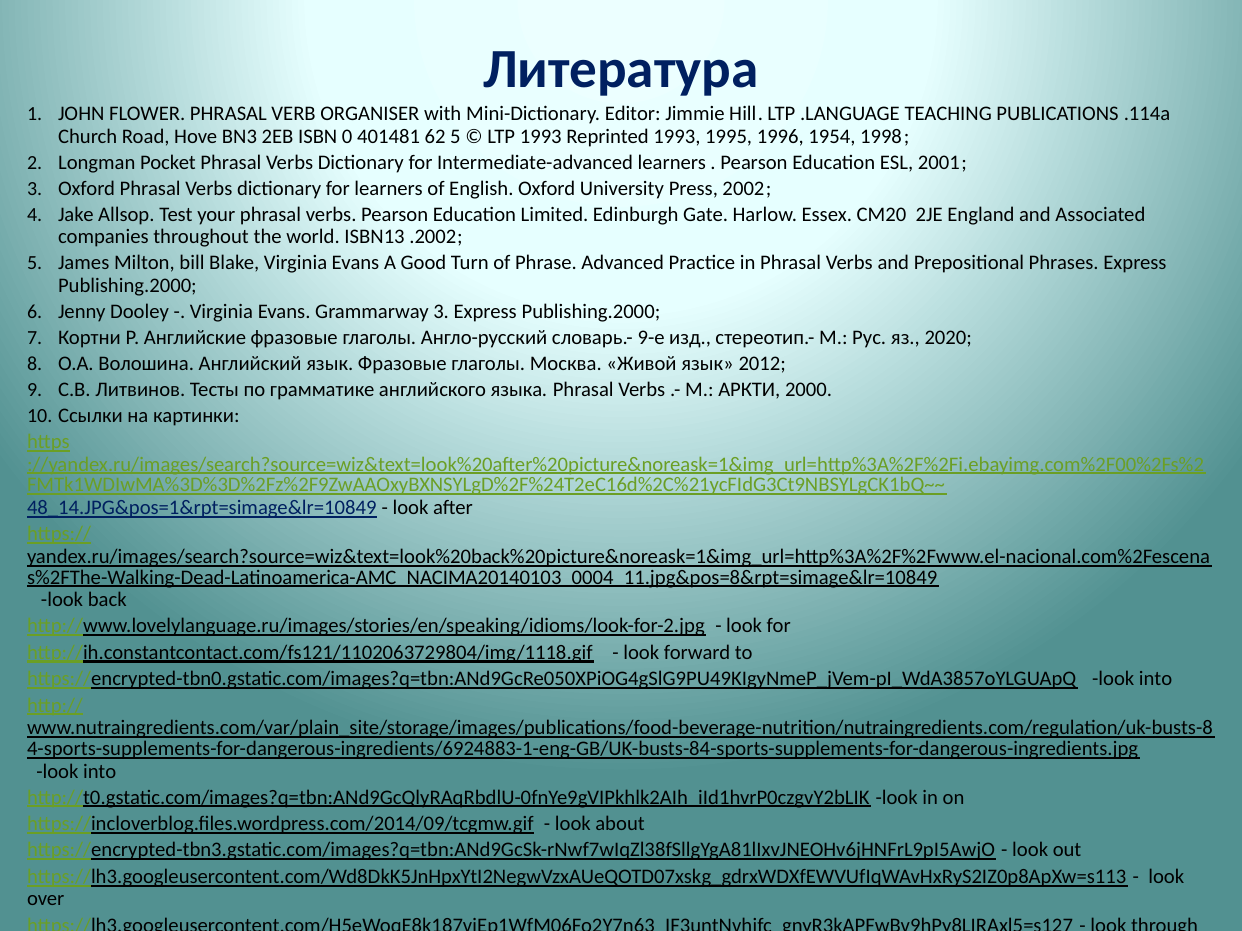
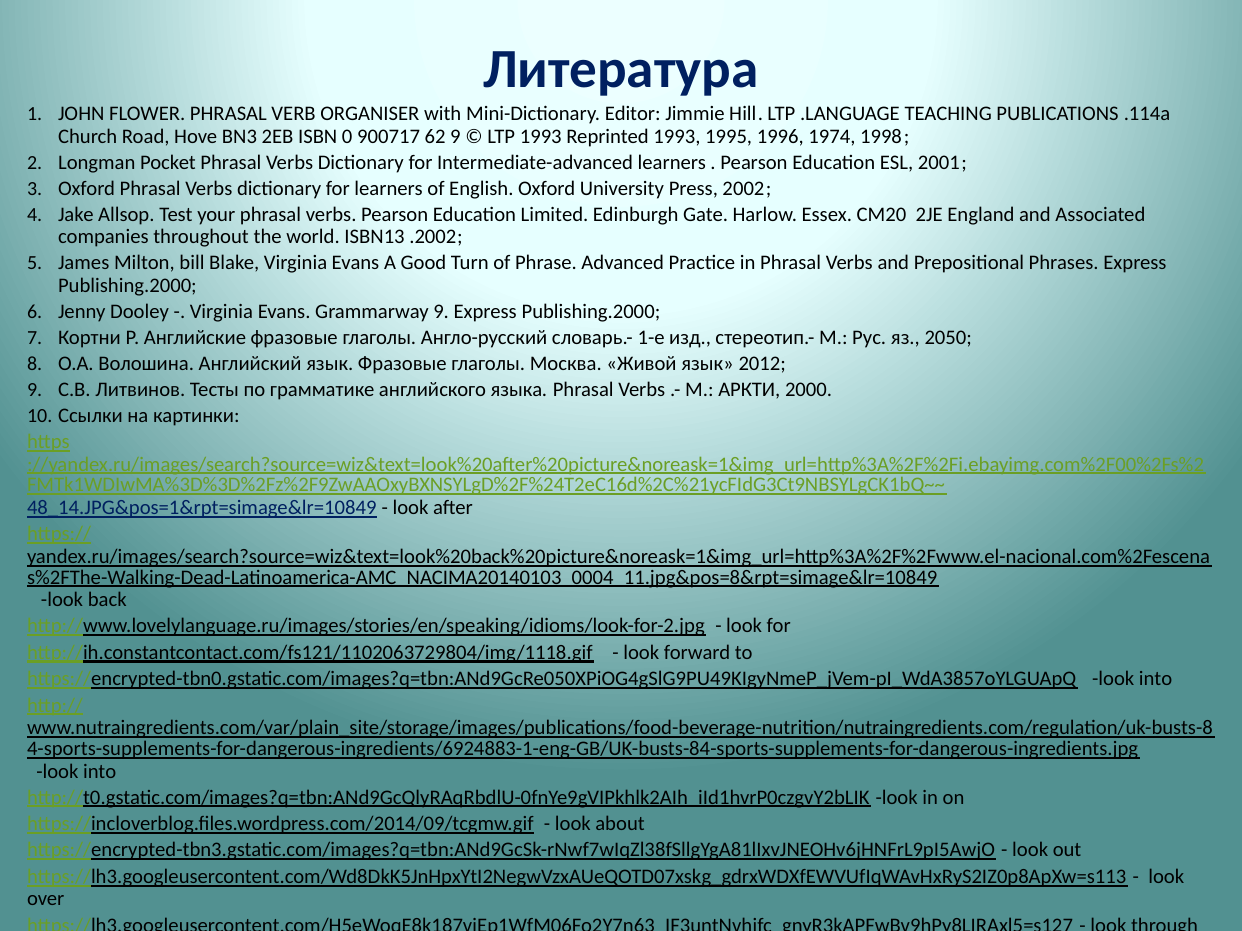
401481: 401481 -> 900717
62 5: 5 -> 9
1954: 1954 -> 1974
Grammarway 3: 3 -> 9
9-е: 9-е -> 1-е
2020: 2020 -> 2050
